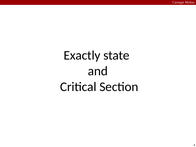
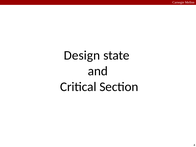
Exactly: Exactly -> Design
